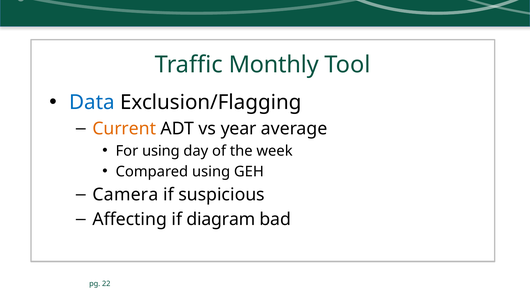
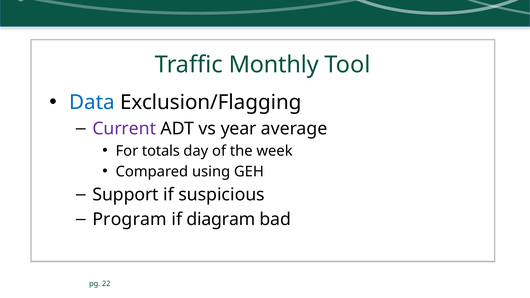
Current colour: orange -> purple
For using: using -> totals
Camera: Camera -> Support
Affecting: Affecting -> Program
